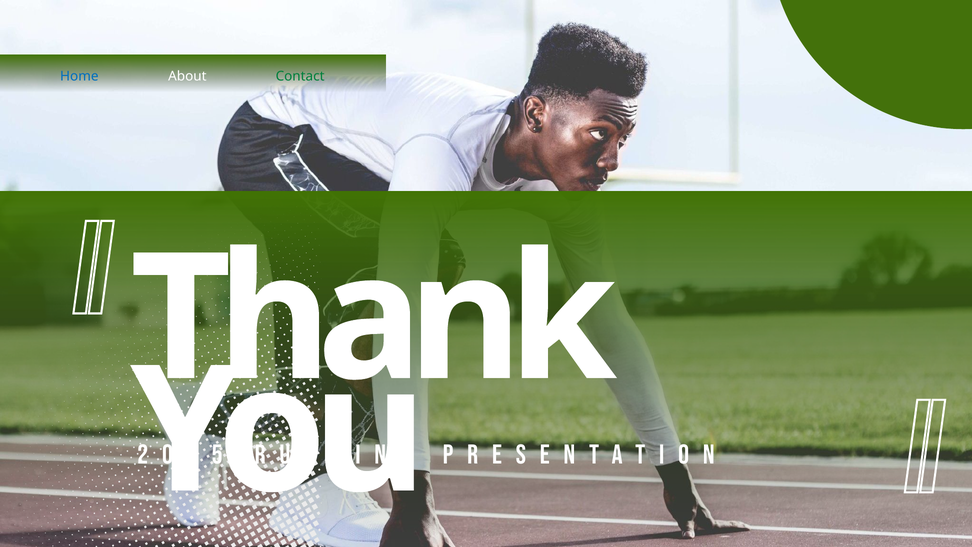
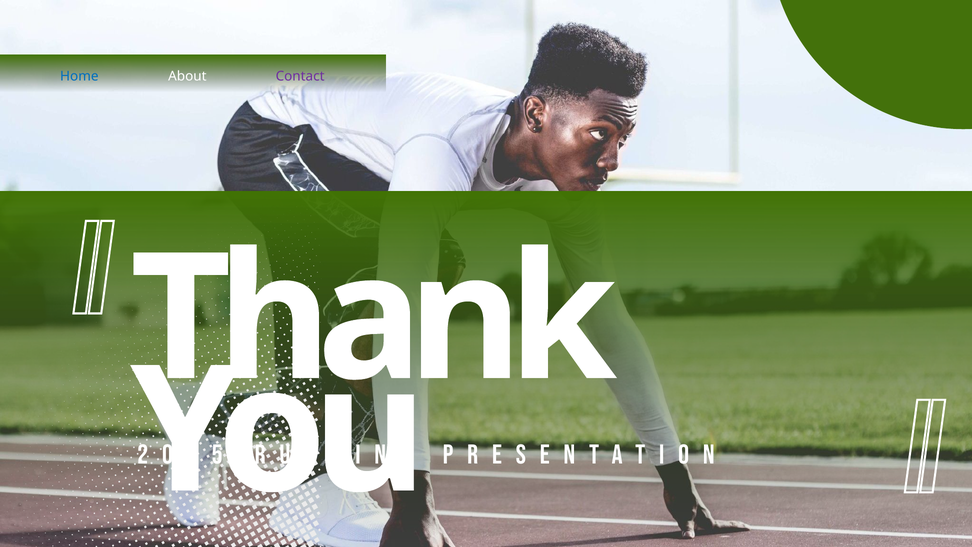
Contact colour: green -> purple
